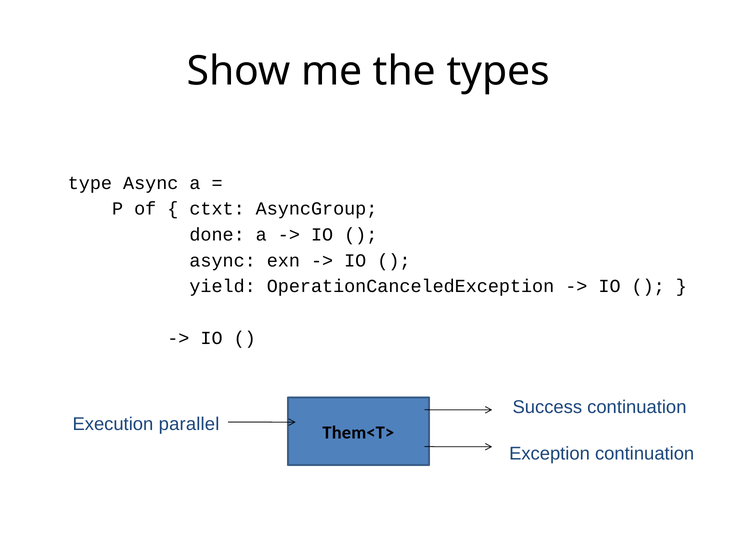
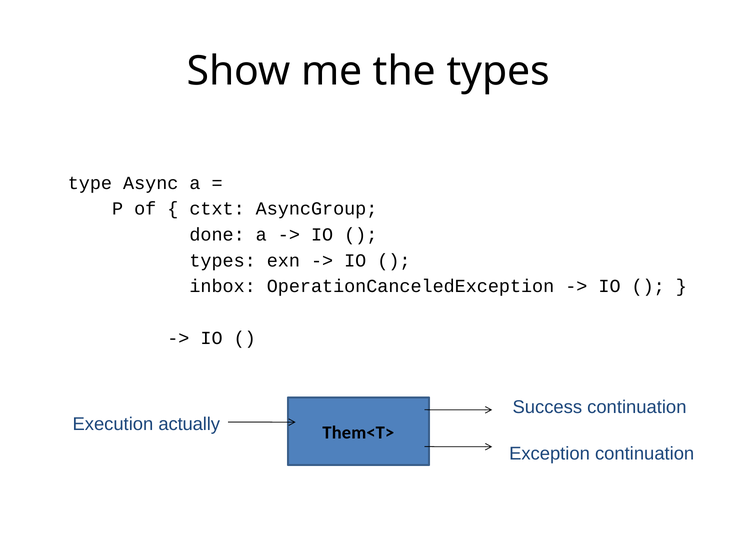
async at (223, 260): async -> types
yield: yield -> inbox
parallel: parallel -> actually
